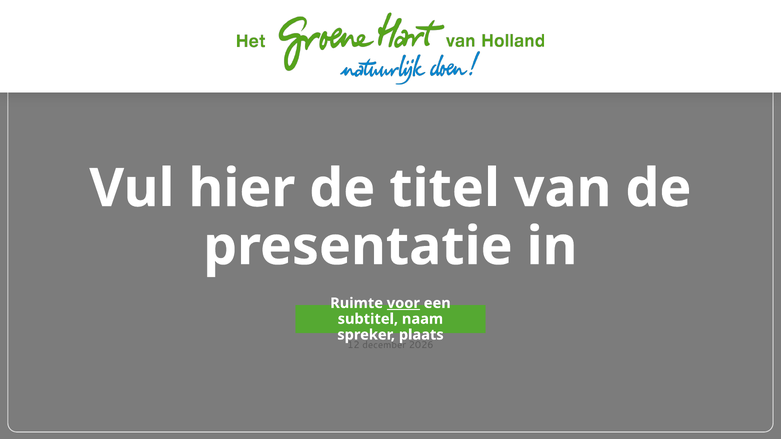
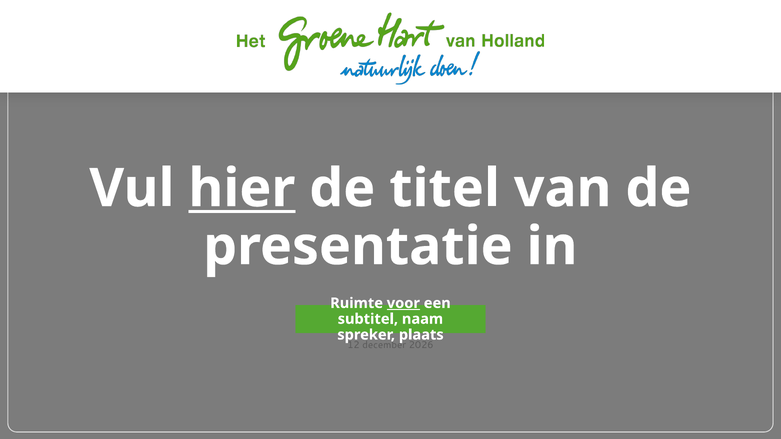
hier underline: none -> present
